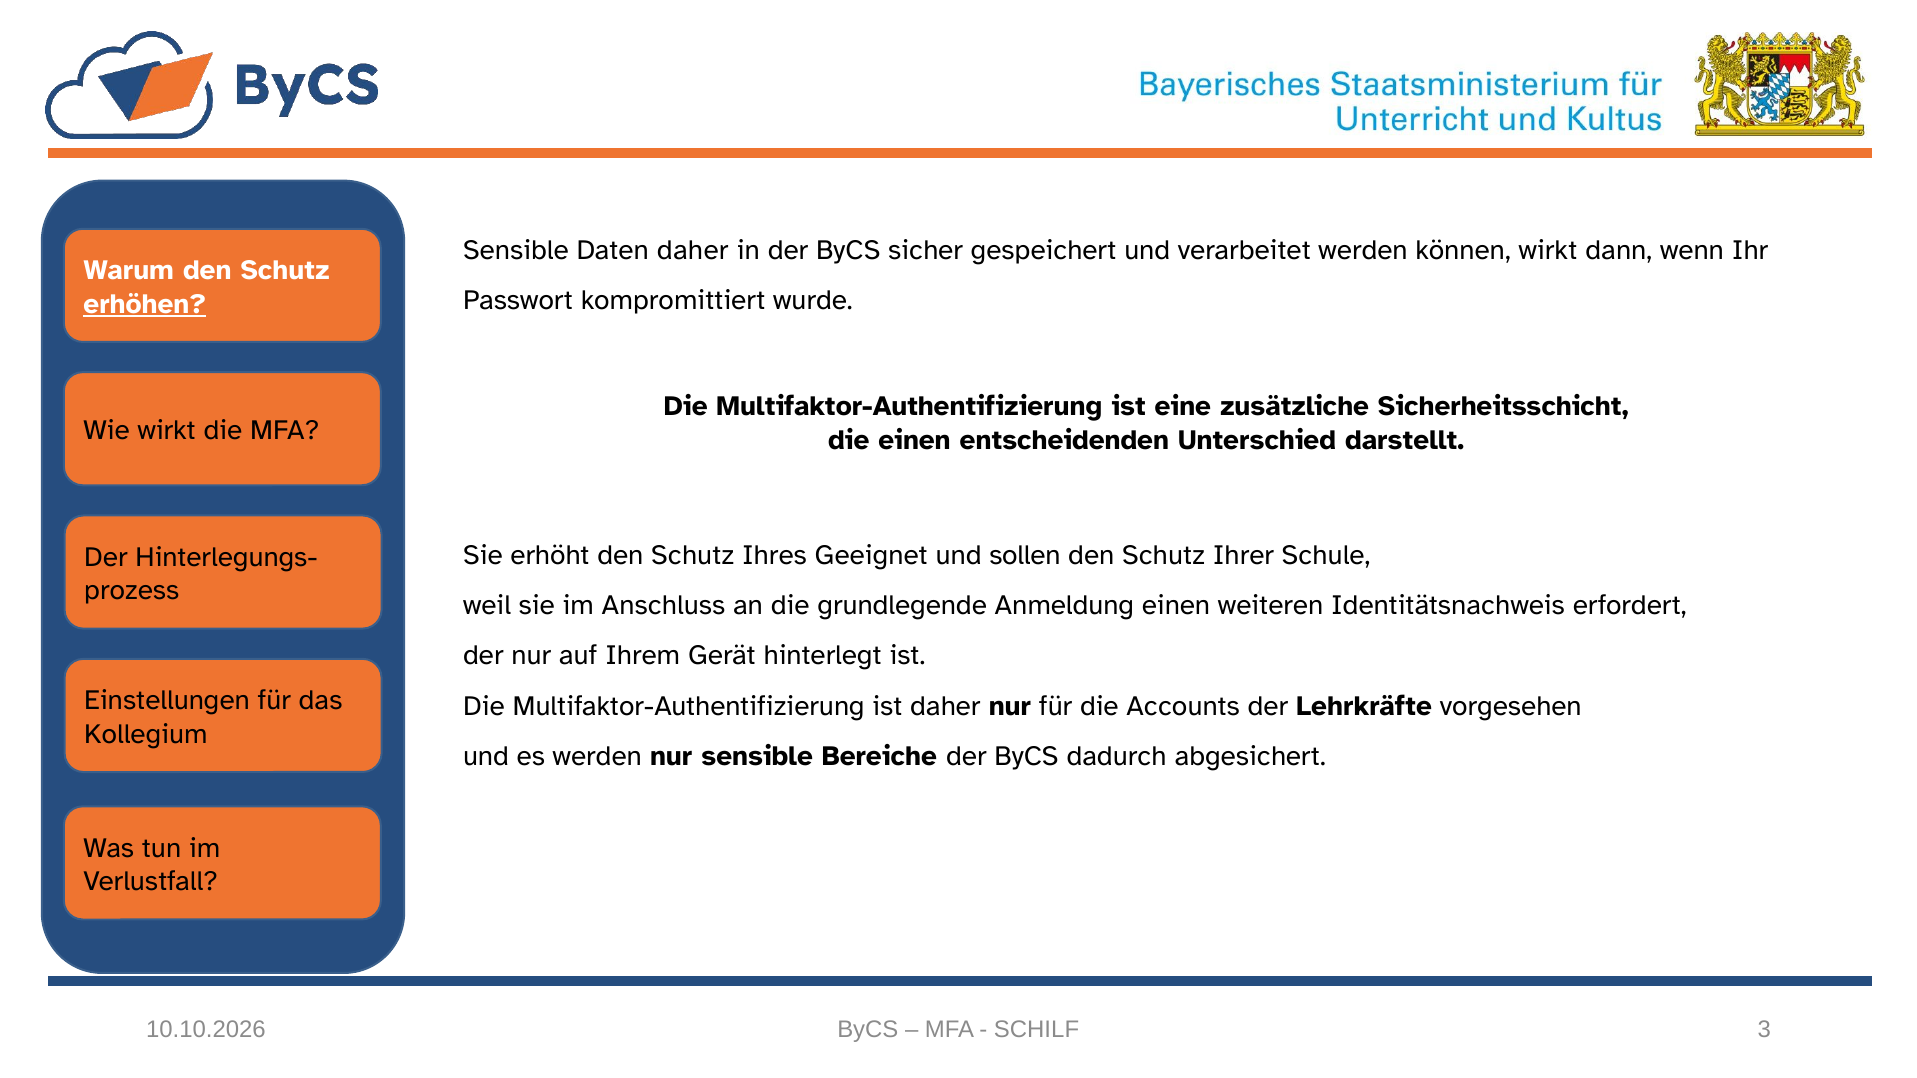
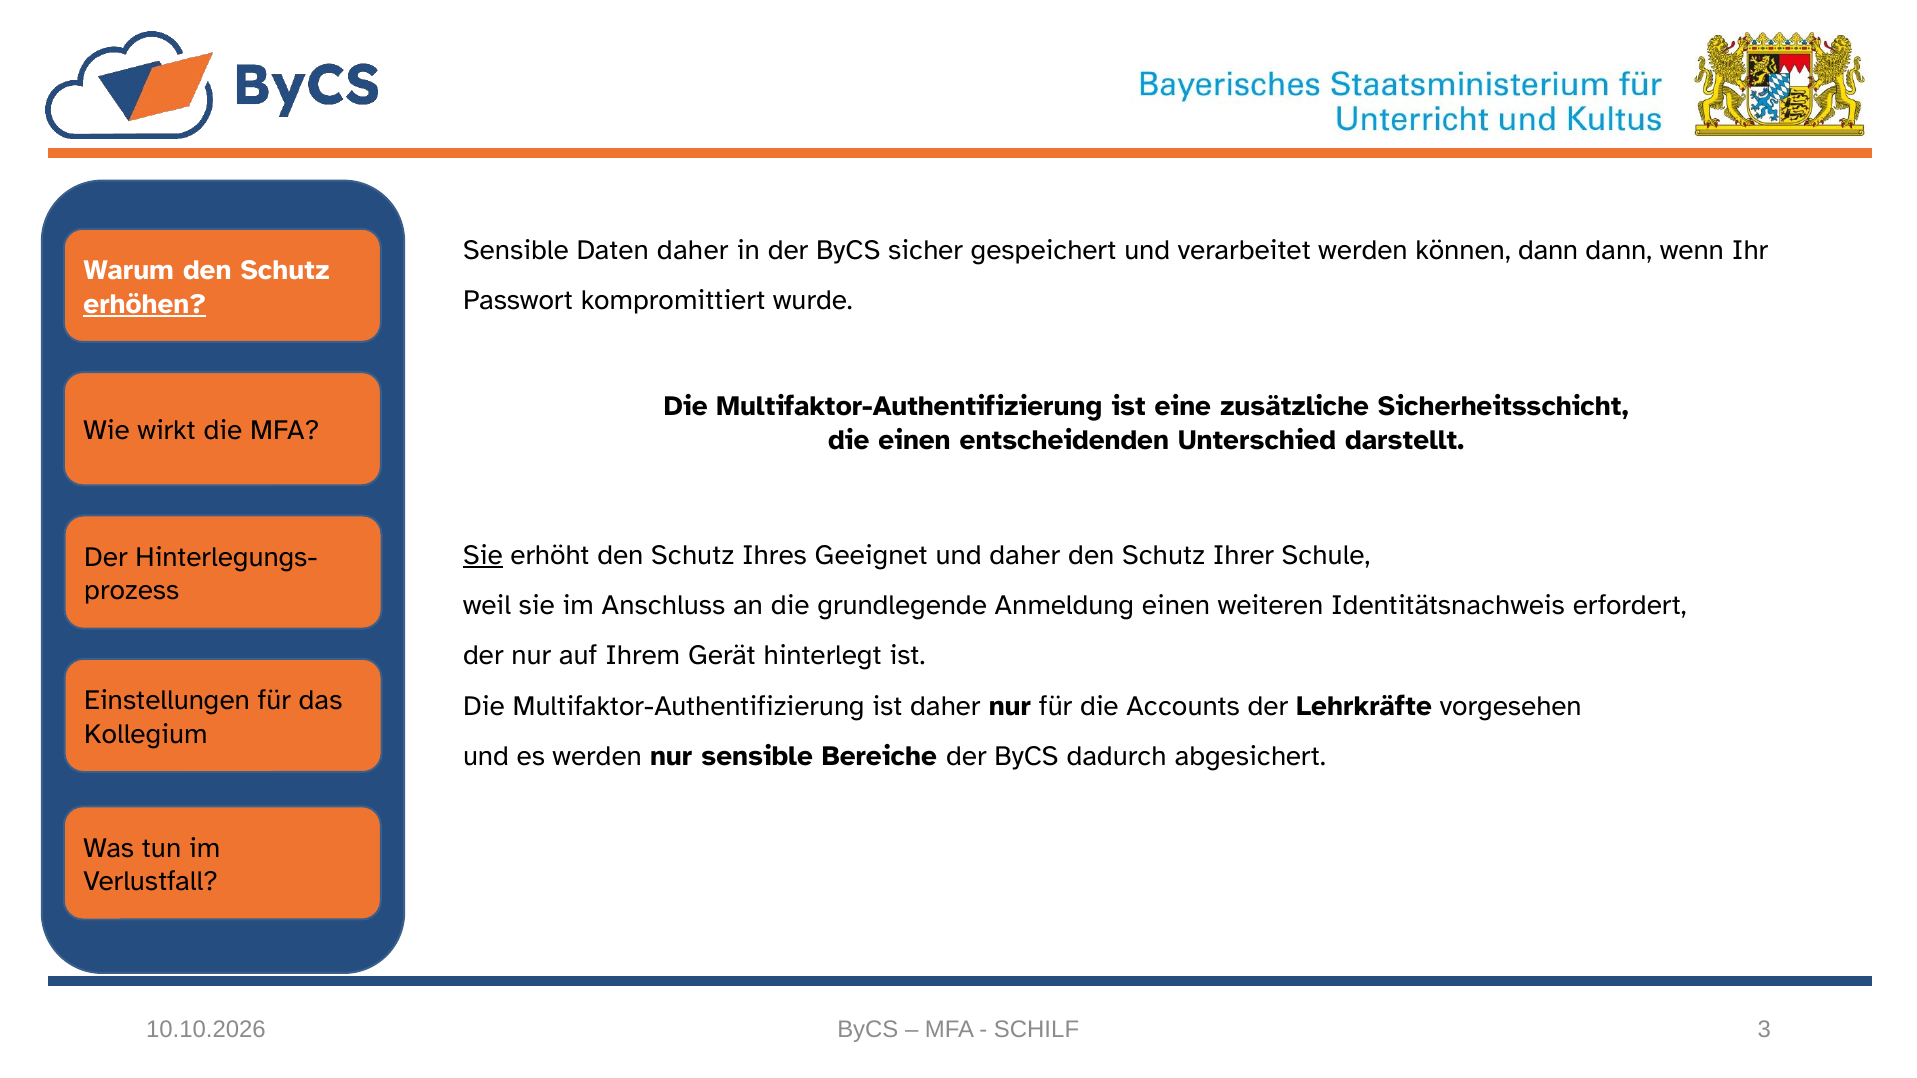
können wirkt: wirkt -> dann
Sie at (483, 555) underline: none -> present
und sollen: sollen -> daher
